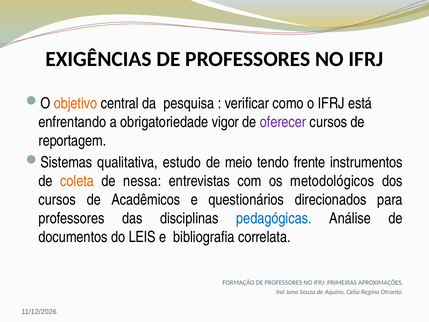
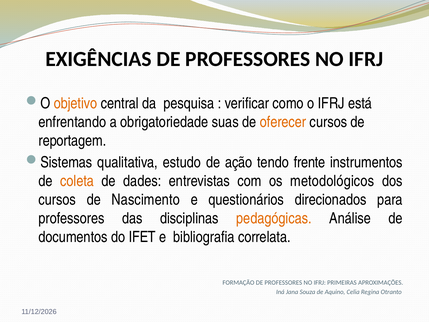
vigor: vigor -> suas
oferecer colour: purple -> orange
meio: meio -> ação
nessa: nessa -> dades
Acadêmicos: Acadêmicos -> Nascimento
pedagógicas colour: blue -> orange
LEIS: LEIS -> IFET
